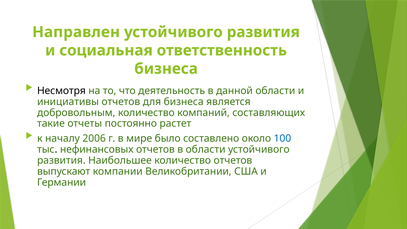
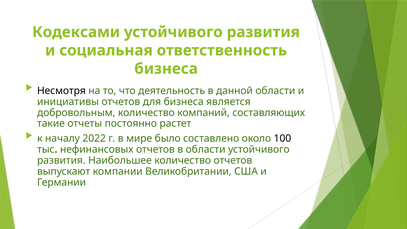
Направлен: Направлен -> Кодексами
2006: 2006 -> 2022
100 colour: blue -> black
